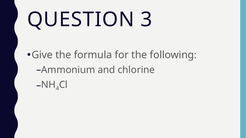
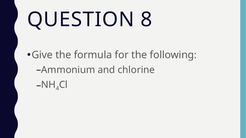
3: 3 -> 8
